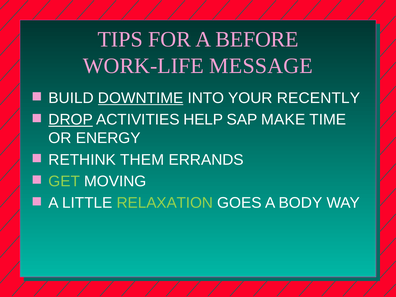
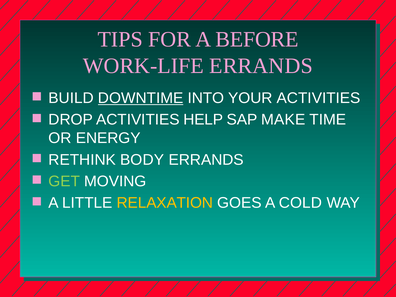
WORK-LIFE MESSAGE: MESSAGE -> ERRANDS
YOUR RECENTLY: RECENTLY -> ACTIVITIES
DROP underline: present -> none
THEM: THEM -> BODY
RELAXATION colour: light green -> yellow
BODY: BODY -> COLD
